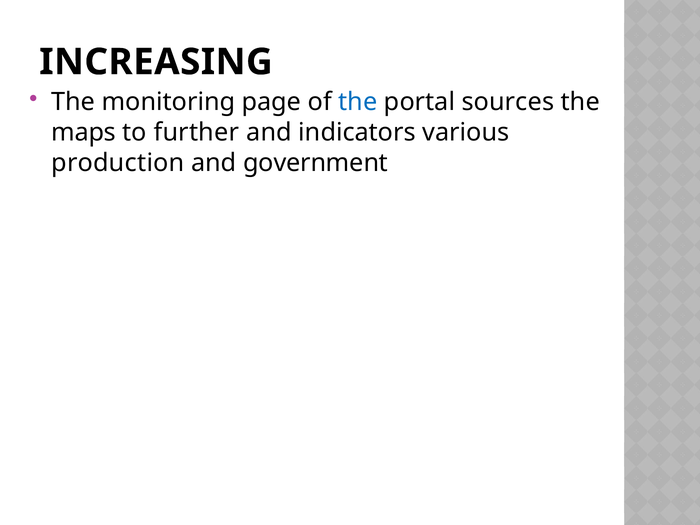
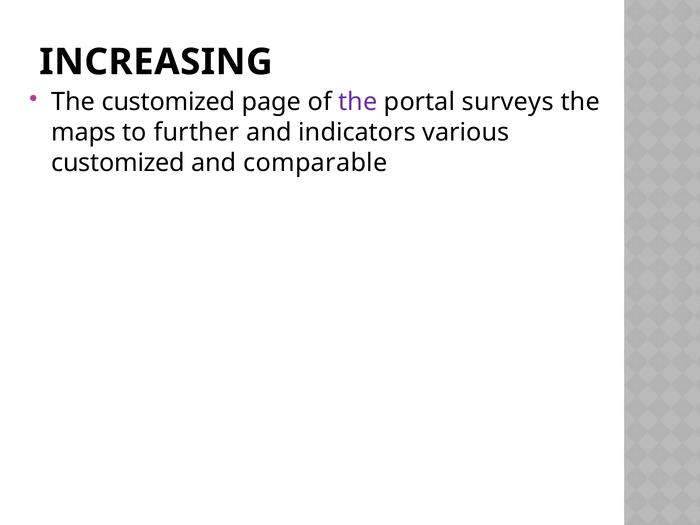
The monitoring: monitoring -> customized
the at (358, 102) colour: blue -> purple
sources: sources -> surveys
production at (118, 163): production -> customized
government: government -> comparable
